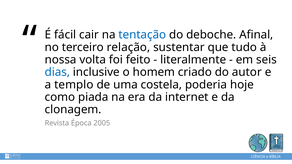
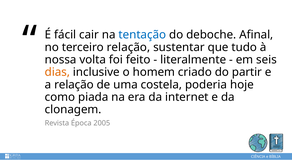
dias colour: blue -> orange
autor: autor -> partir
a templo: templo -> relação
